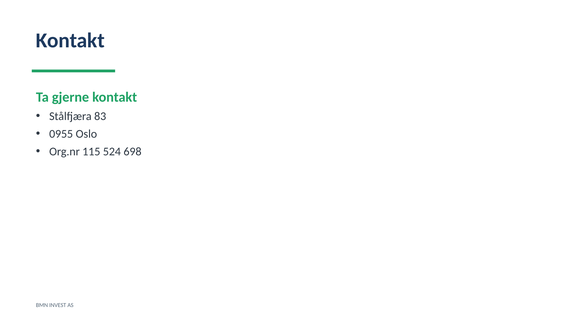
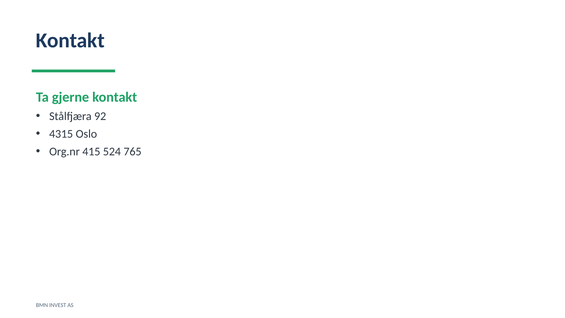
83: 83 -> 92
0955: 0955 -> 4315
115: 115 -> 415
698: 698 -> 765
